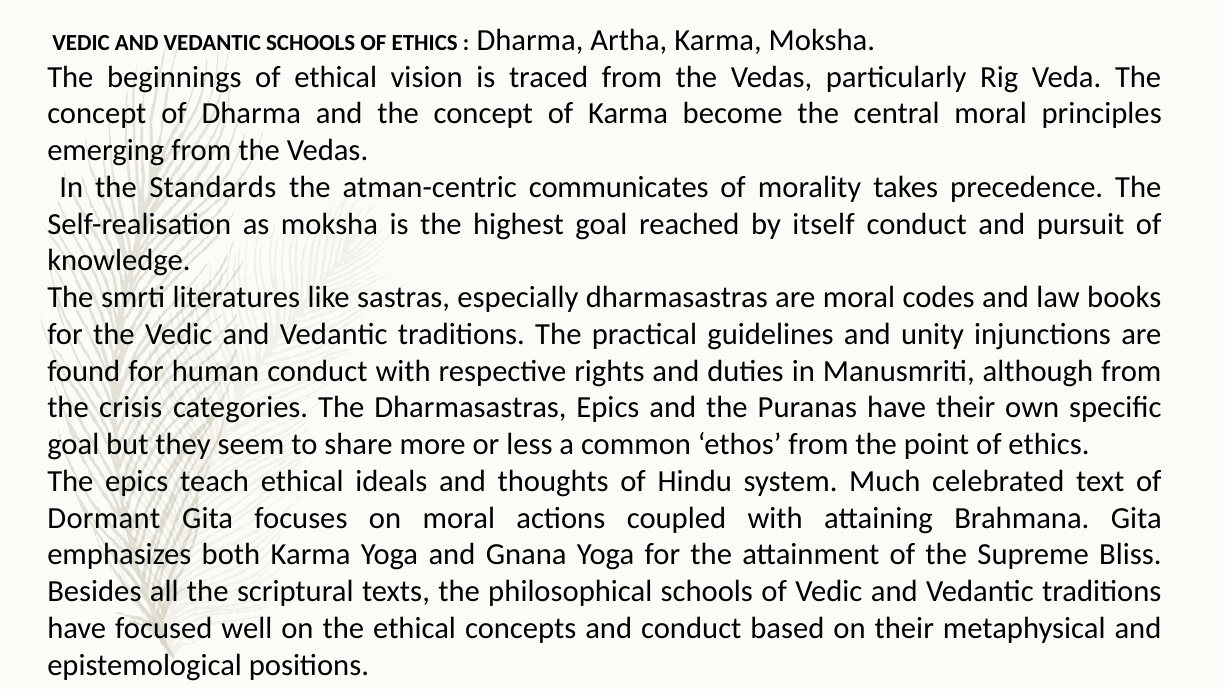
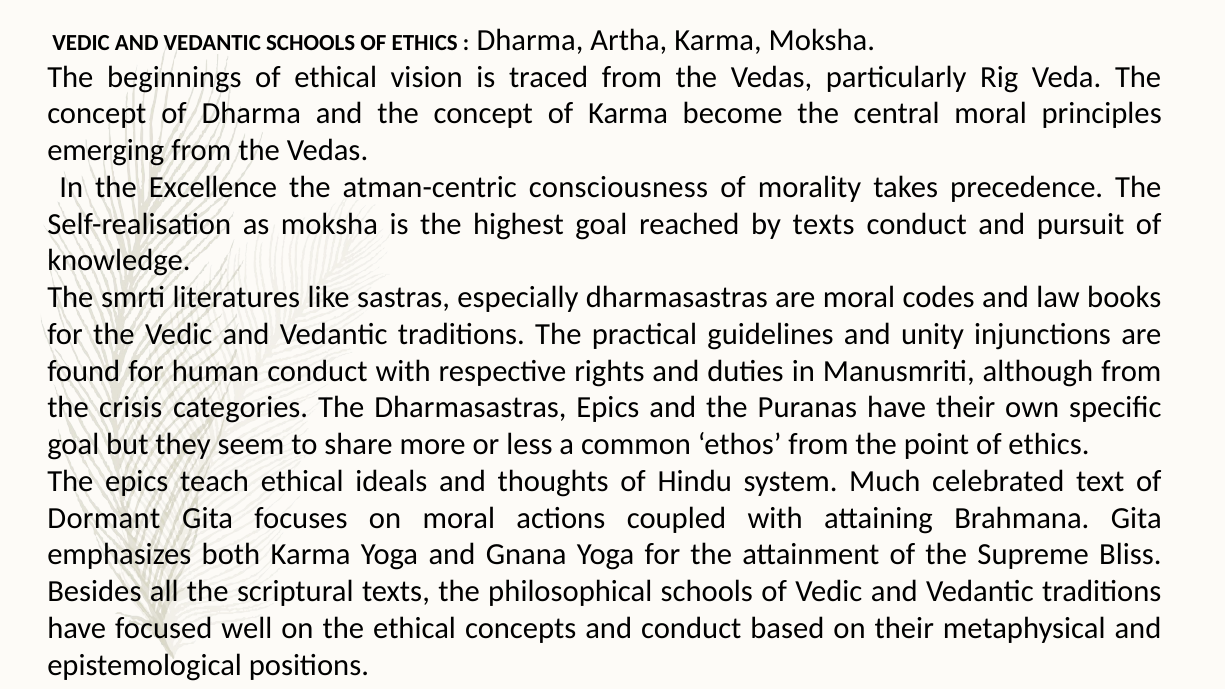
Standards: Standards -> Excellence
communicates: communicates -> consciousness
by itself: itself -> texts
